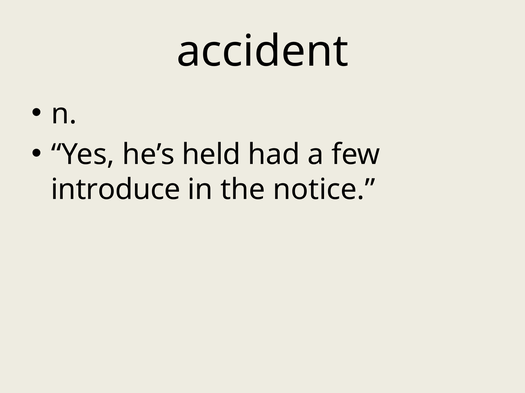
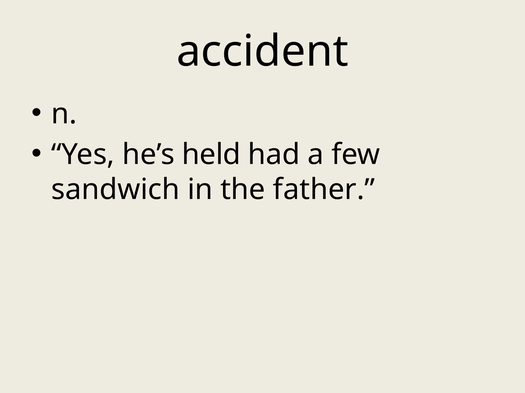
introduce: introduce -> sandwich
notice: notice -> father
